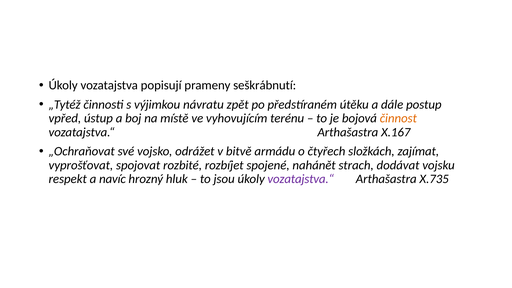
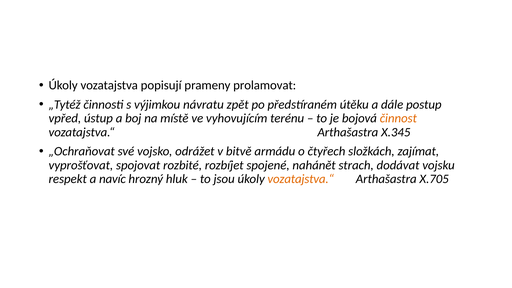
seškrábnutí: seškrábnutí -> prolamovat
X.167: X.167 -> X.345
vozatajstva.“ at (301, 179) colour: purple -> orange
X.735: X.735 -> X.705
